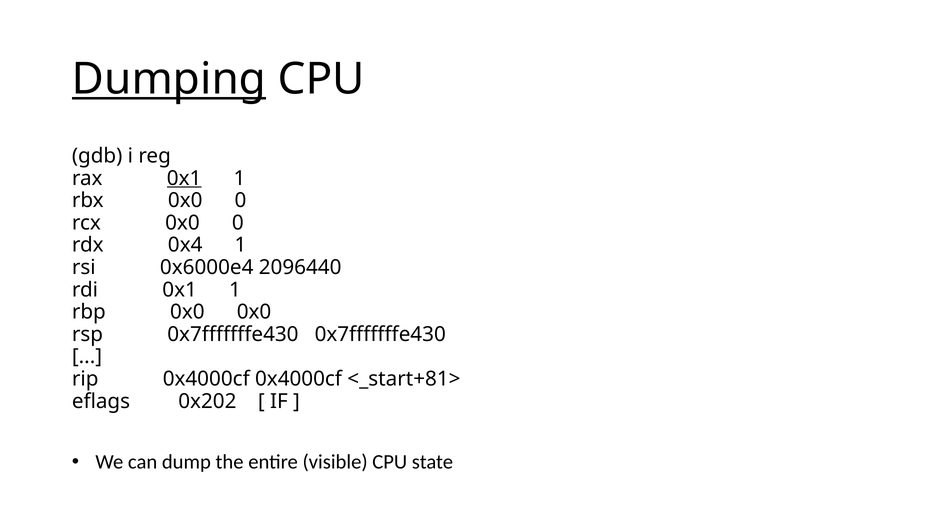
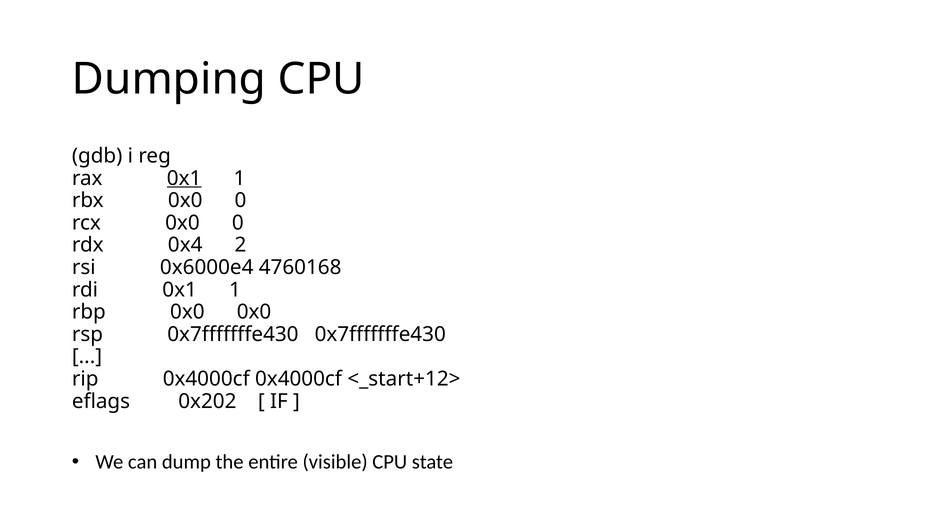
Dumping underline: present -> none
0x4 1: 1 -> 2
2096440: 2096440 -> 4760168
<_start+81>: <_start+81> -> <_start+12>
